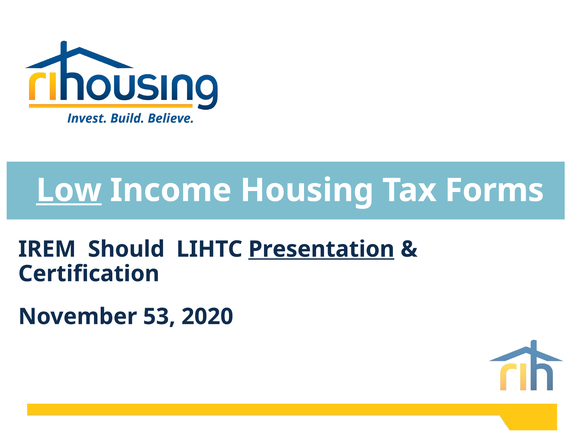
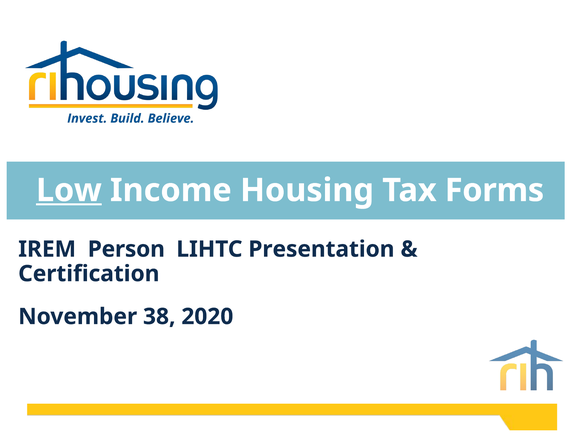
Should: Should -> Person
Presentation underline: present -> none
53: 53 -> 38
